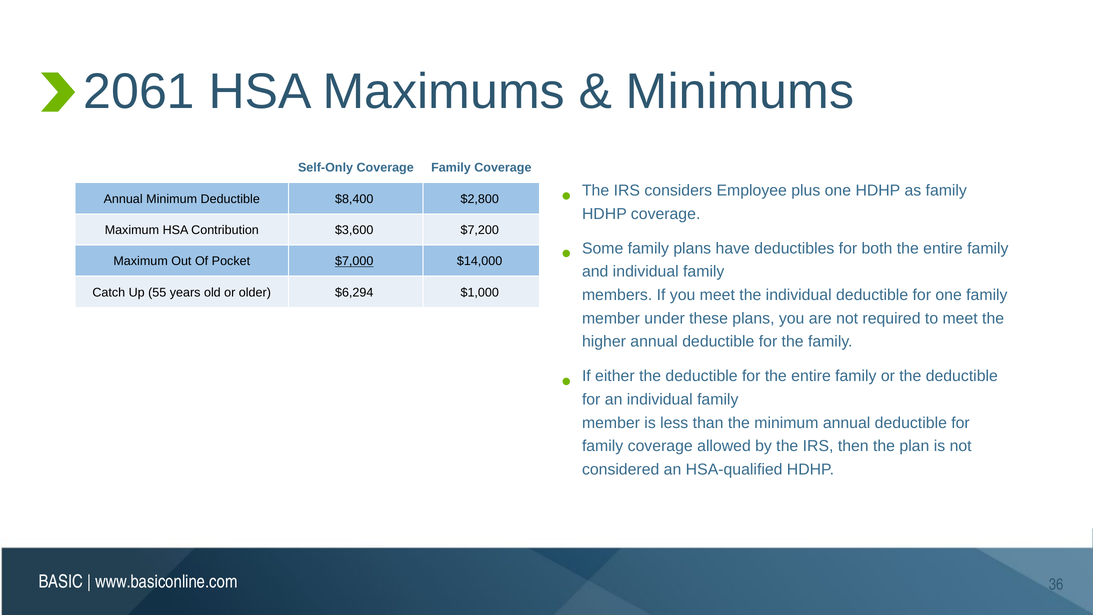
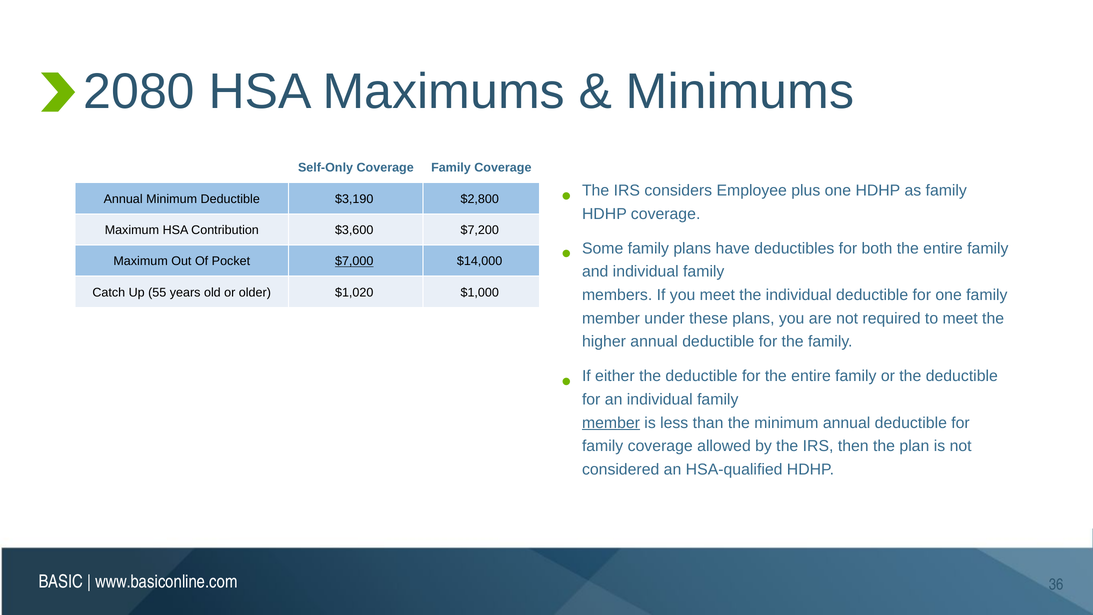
2061: 2061 -> 2080
$8,400: $8,400 -> $3,190
$6,294: $6,294 -> $1,020
member at (611, 423) underline: none -> present
